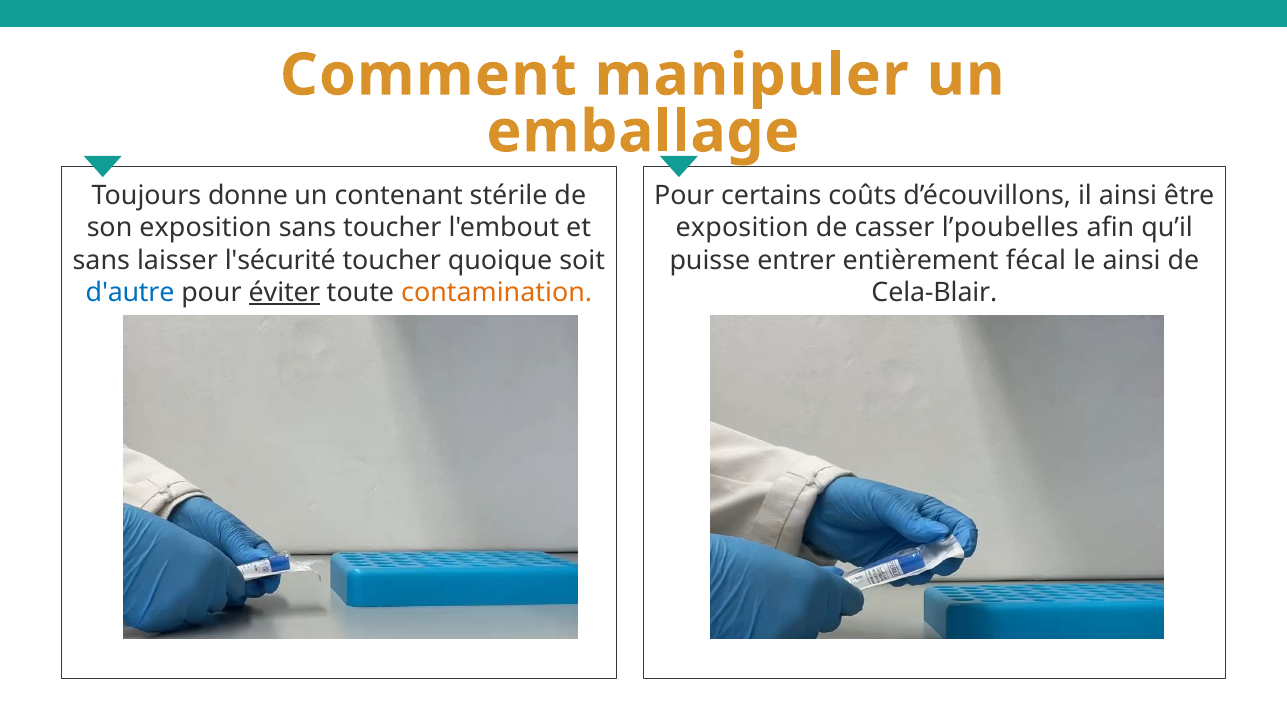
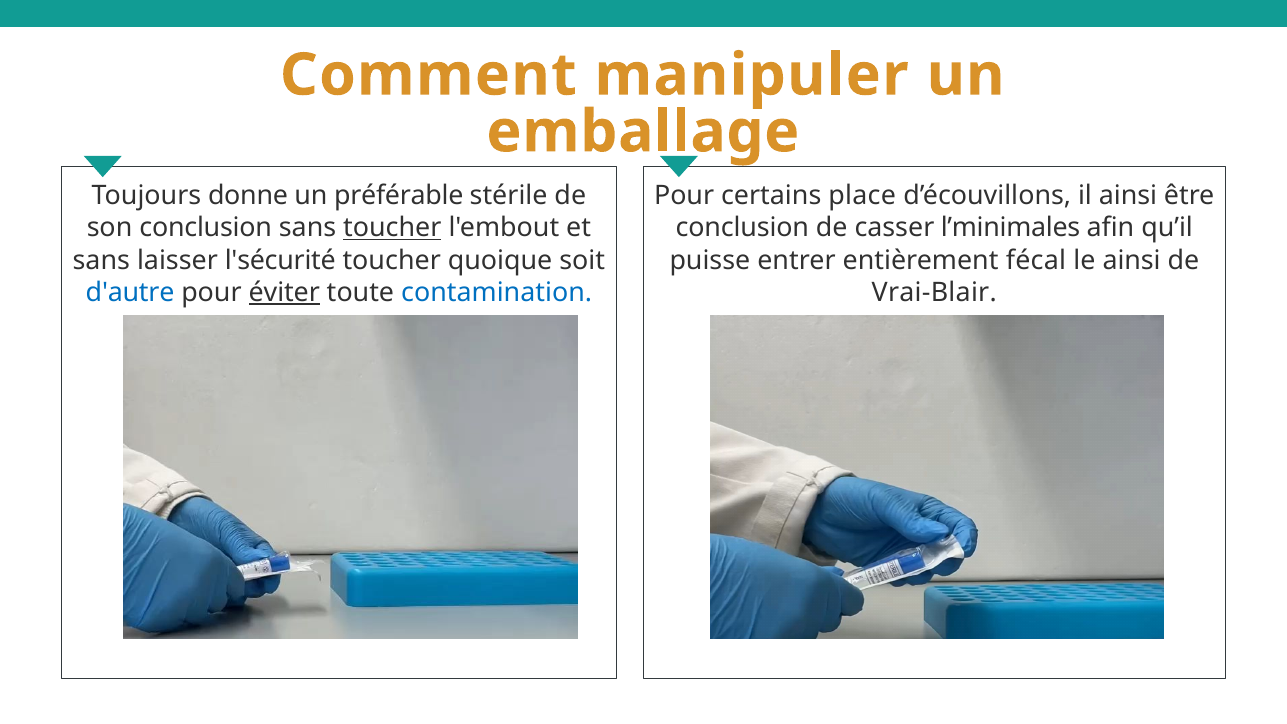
contenant: contenant -> préférable
coûts: coûts -> place
son exposition: exposition -> conclusion
toucher at (392, 228) underline: none -> present
exposition at (742, 228): exposition -> conclusion
l’poubelles: l’poubelles -> l’minimales
contamination colour: orange -> blue
Cela-Blair: Cela-Blair -> Vrai-Blair
